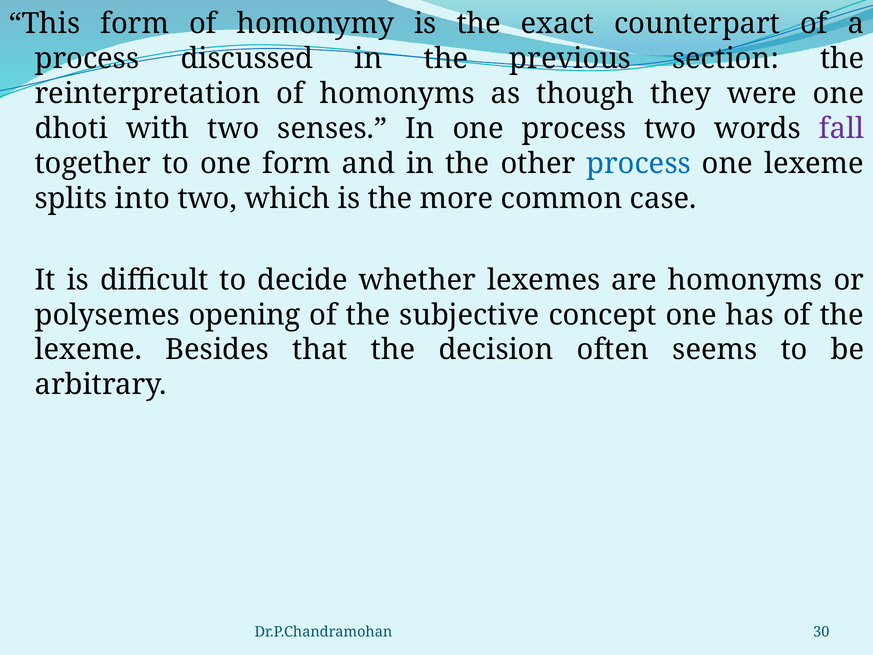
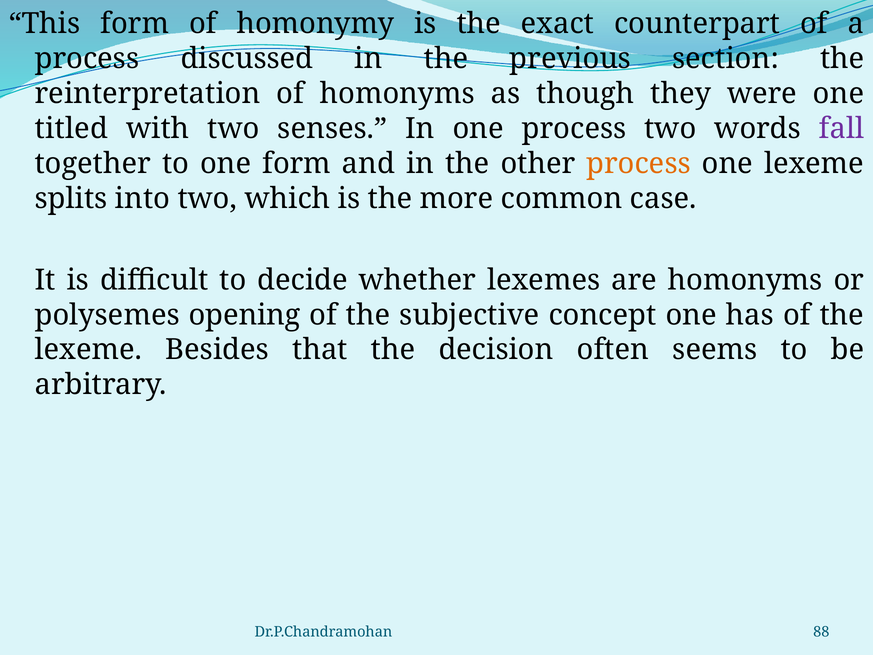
dhoti: dhoti -> titled
process at (639, 163) colour: blue -> orange
30: 30 -> 88
